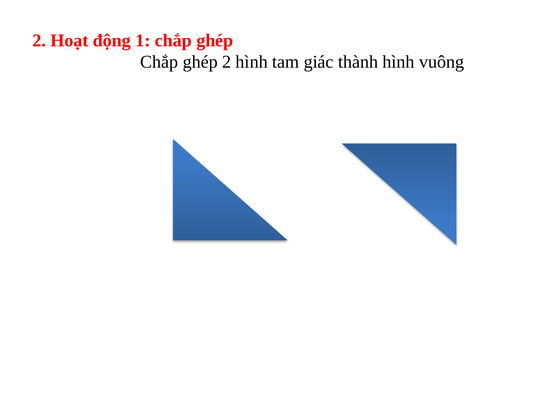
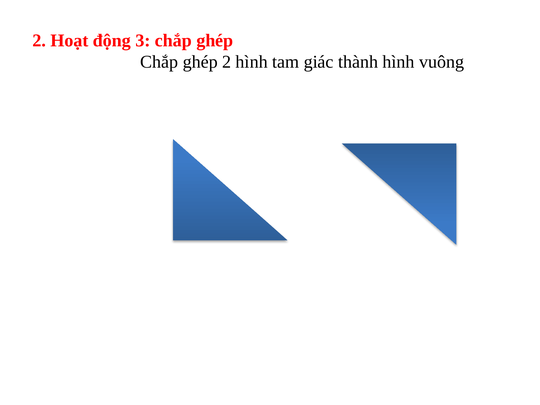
1: 1 -> 3
